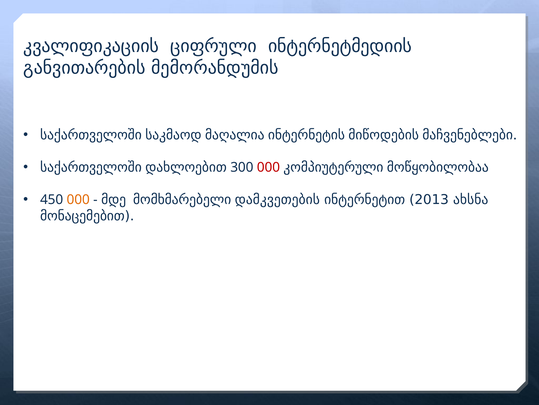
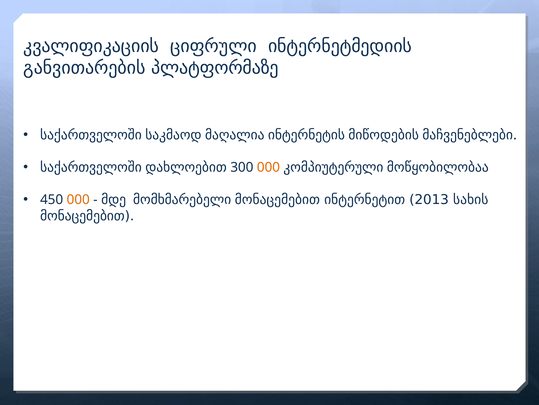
მემორანდუმის: მემორანდუმის -> პლატფორმაზე
000 at (268, 167) colour: red -> orange
მომხმარებელი დამკვეთების: დამკვეთების -> მონაცემებით
ახსნა: ახსნა -> სახის
